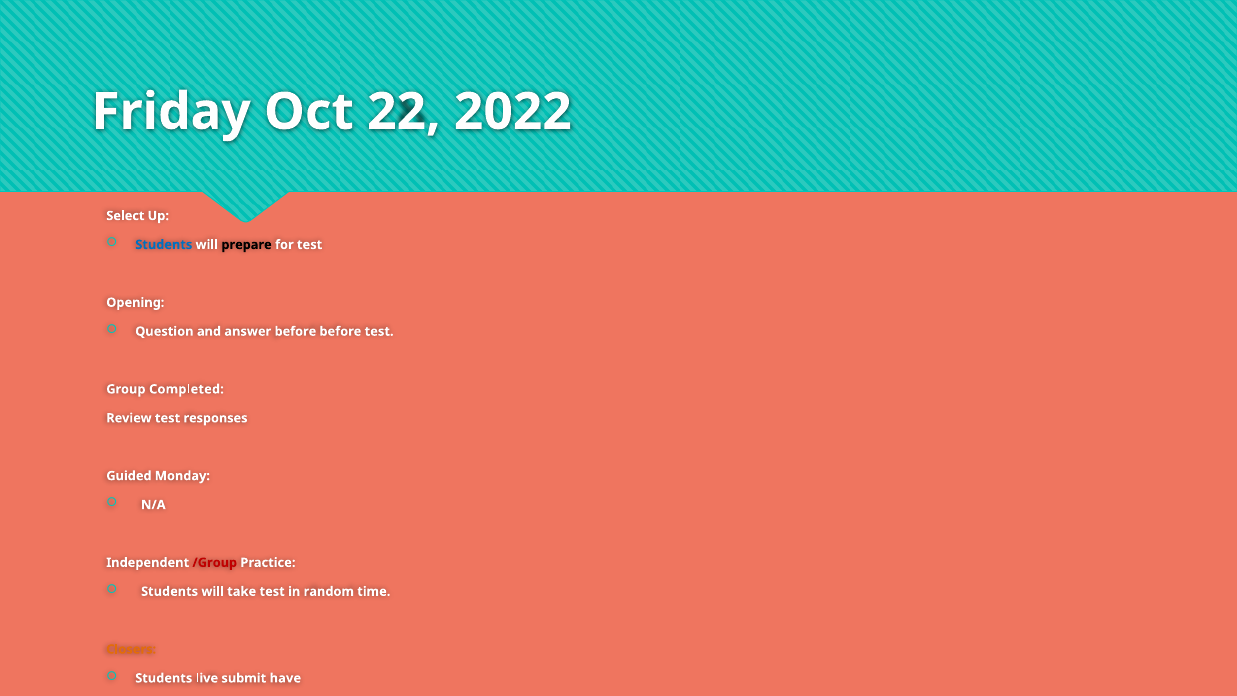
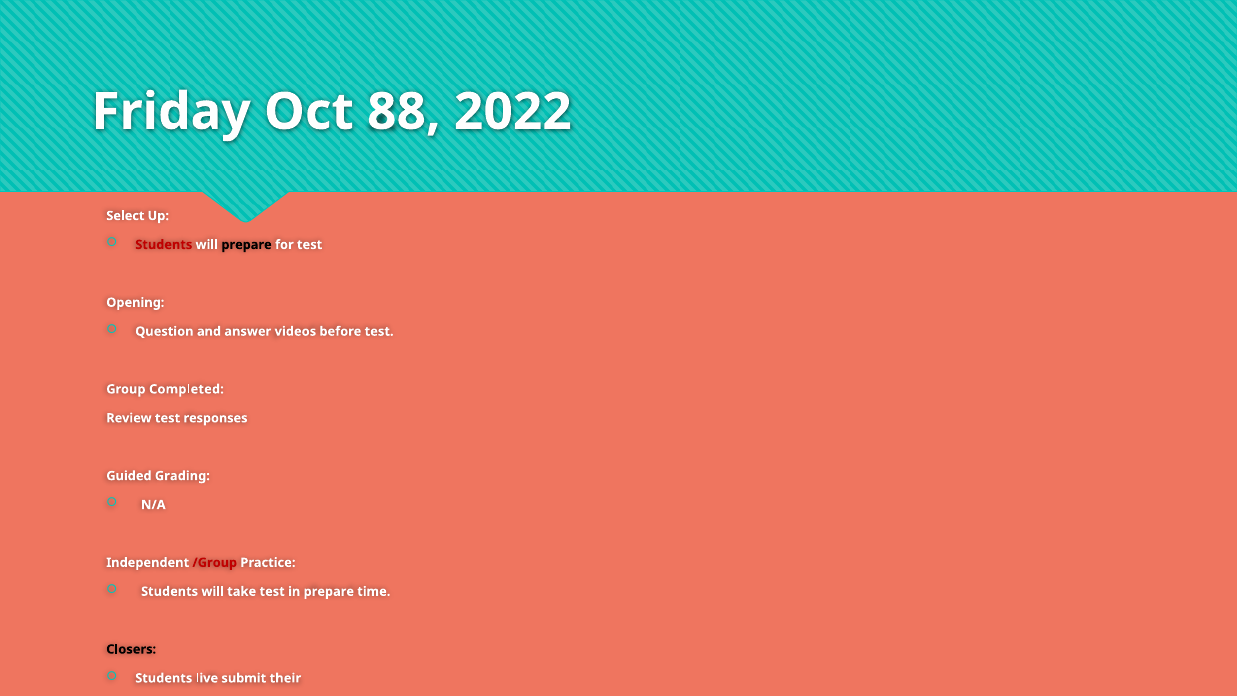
22: 22 -> 88
Students at (164, 245) colour: blue -> red
answer before: before -> videos
Monday: Monday -> Grading
in random: random -> prepare
Closers colour: orange -> black
have: have -> their
